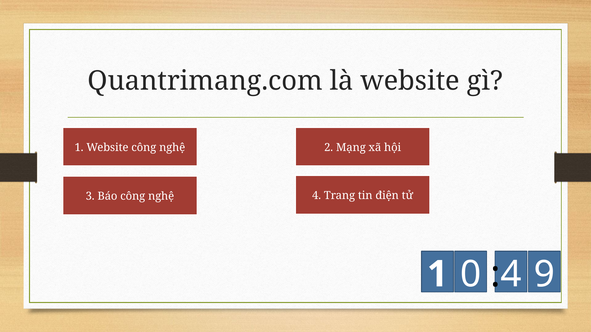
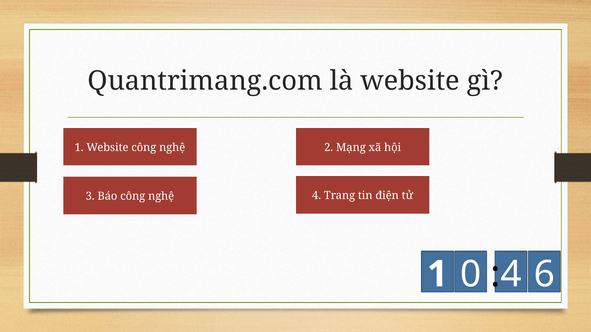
9: 9 -> 6
